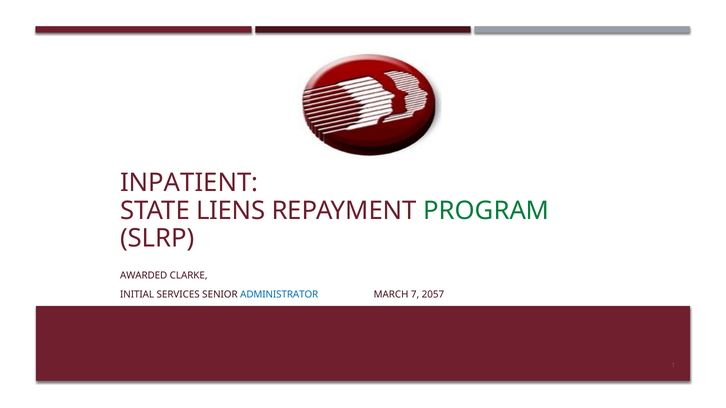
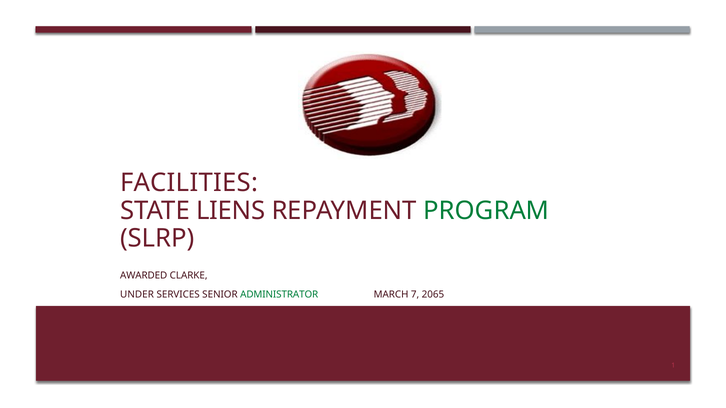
INPATIENT: INPATIENT -> FACILITIES
INITIAL: INITIAL -> UNDER
ADMINISTRATOR colour: blue -> green
2057: 2057 -> 2065
